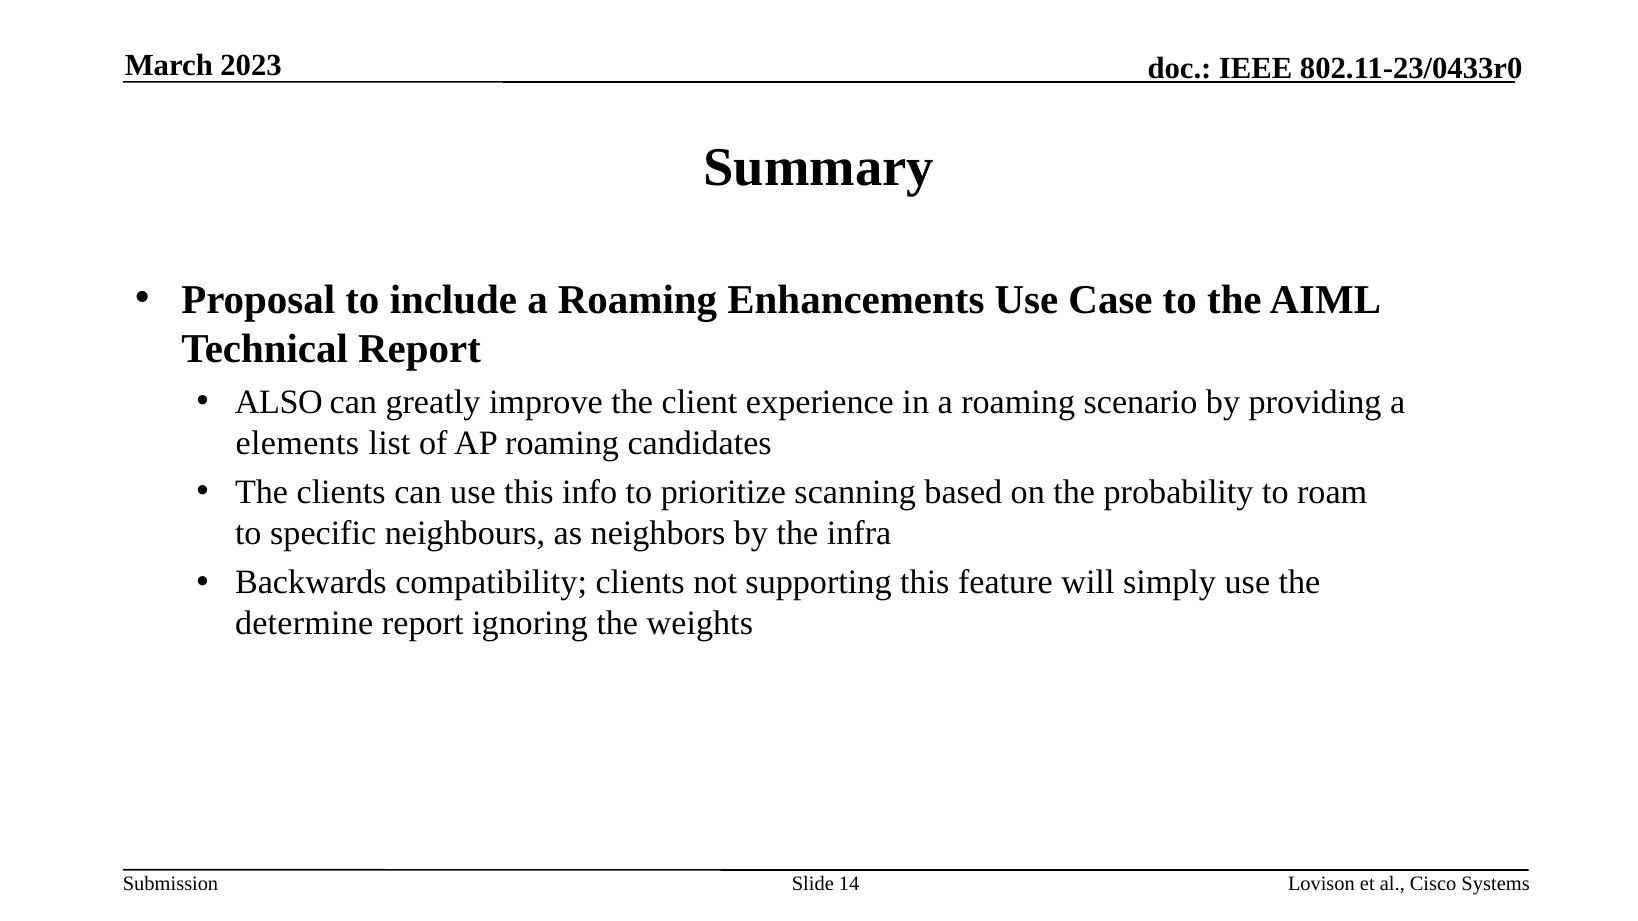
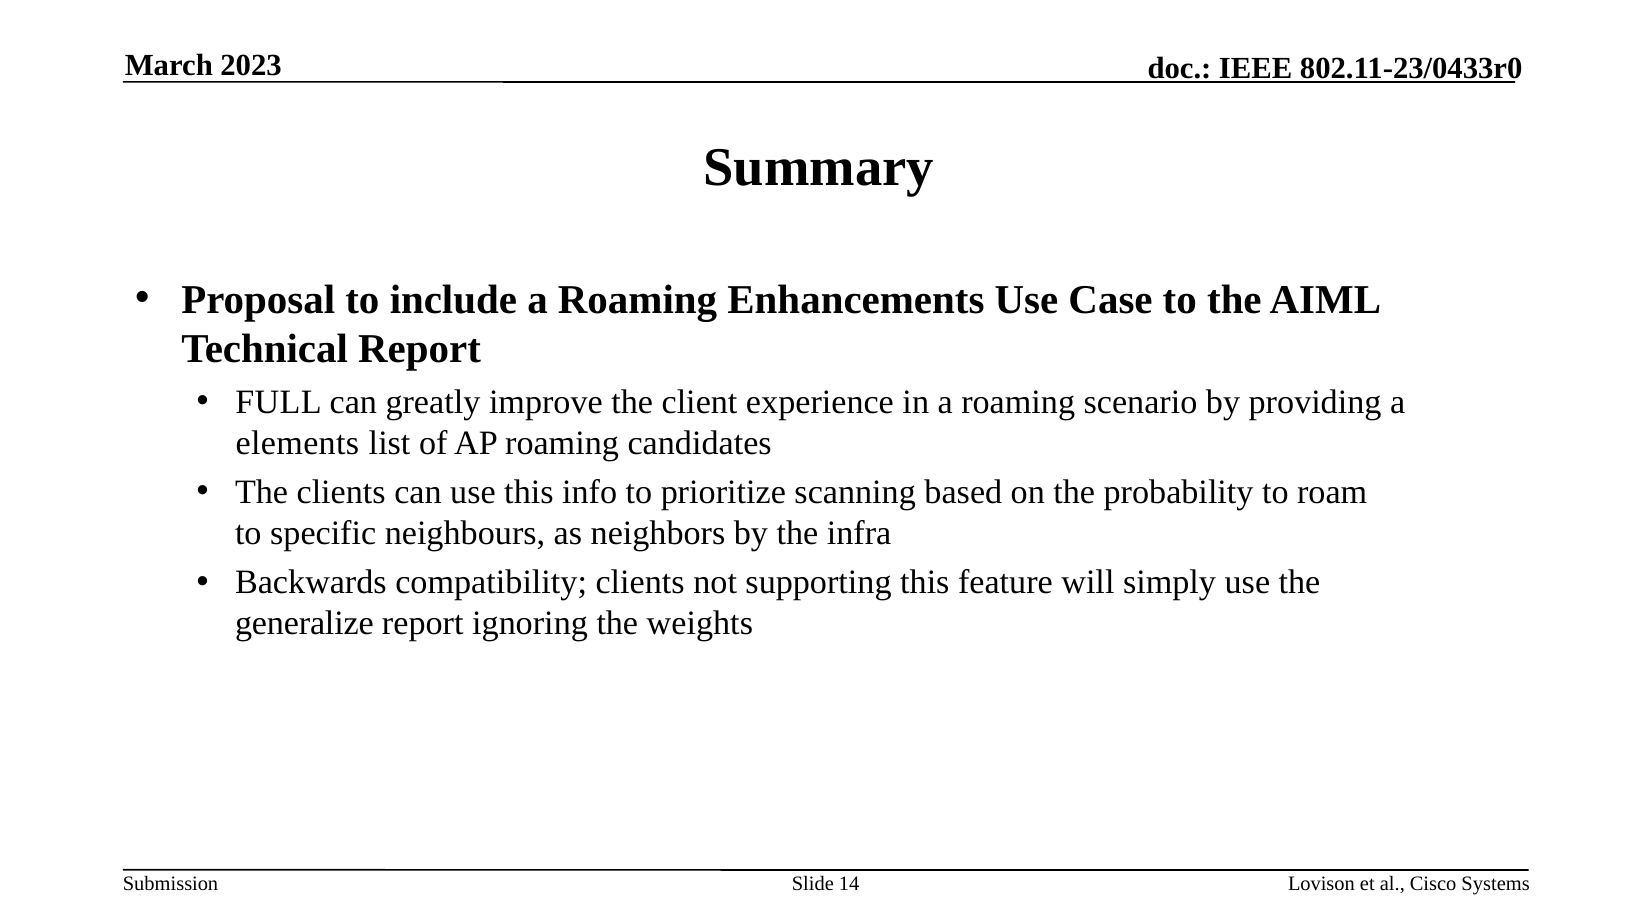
ALSO: ALSO -> FULL
determine: determine -> generalize
